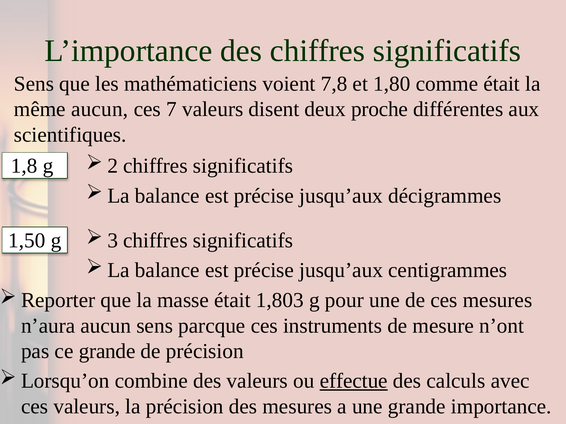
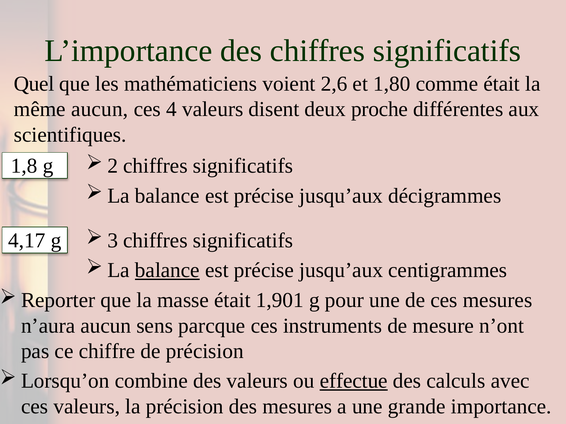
Sens at (34, 84): Sens -> Quel
7,8: 7,8 -> 2,6
7: 7 -> 4
1,50: 1,50 -> 4,17
balance at (167, 271) underline: none -> present
1,803: 1,803 -> 1,901
ce grande: grande -> chiffre
